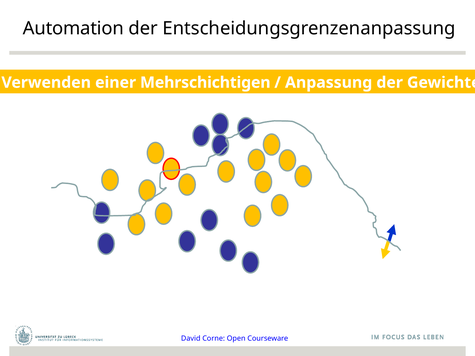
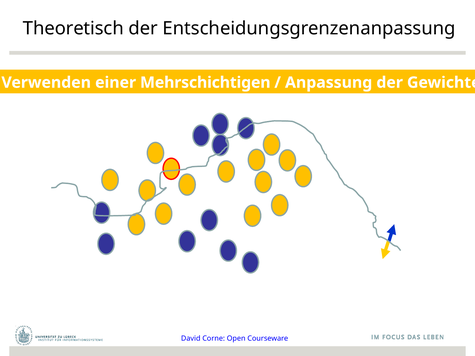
Automation: Automation -> Theoretisch
